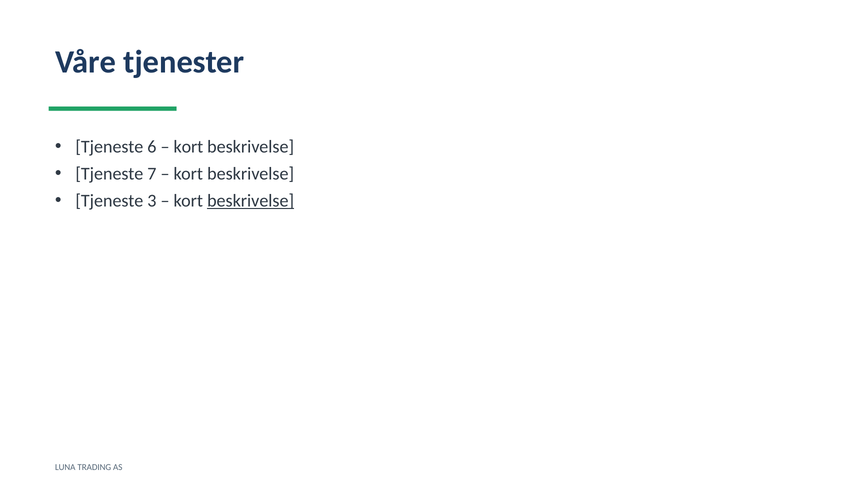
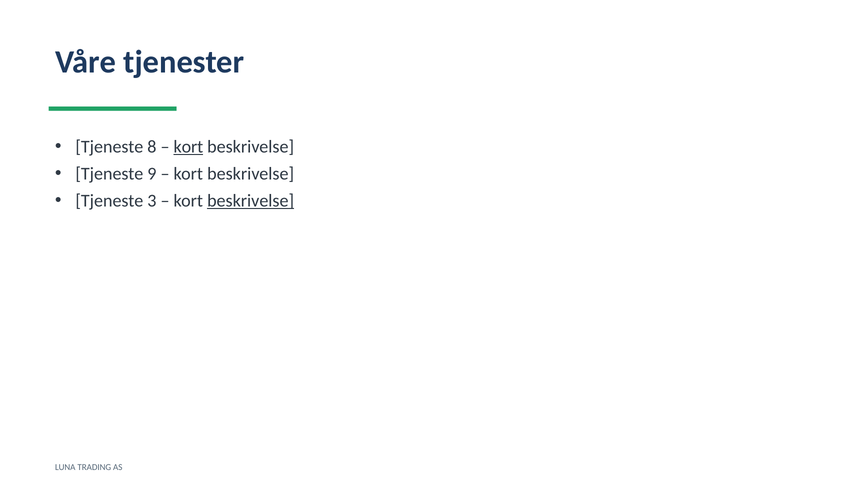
6: 6 -> 8
kort at (188, 147) underline: none -> present
7: 7 -> 9
